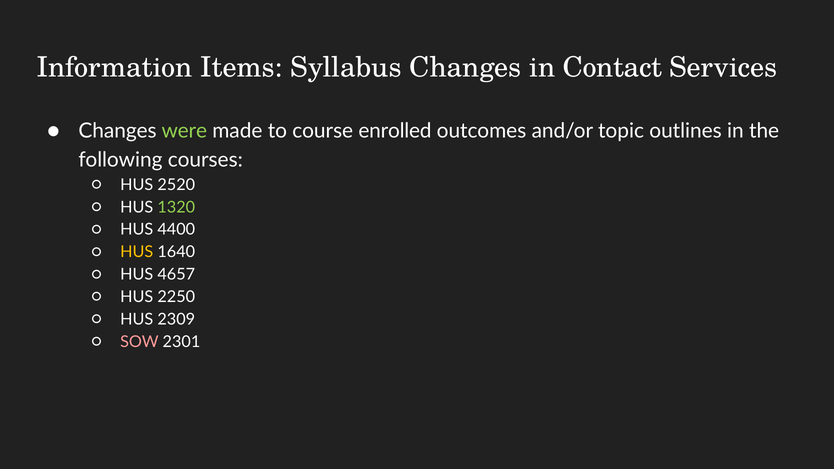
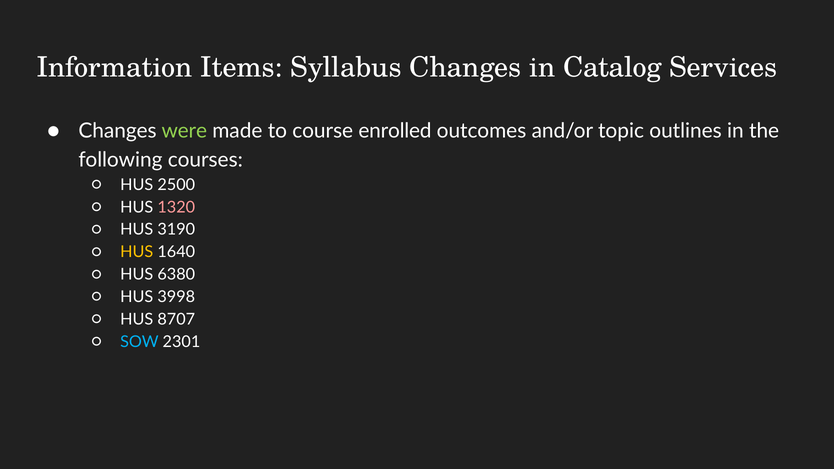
Contact: Contact -> Catalog
2520: 2520 -> 2500
1320 colour: light green -> pink
4400: 4400 -> 3190
4657: 4657 -> 6380
2250: 2250 -> 3998
2309: 2309 -> 8707
SOW colour: pink -> light blue
